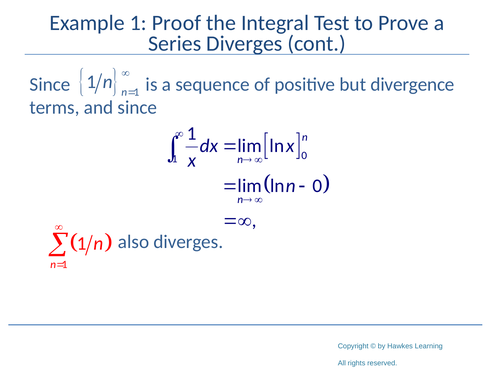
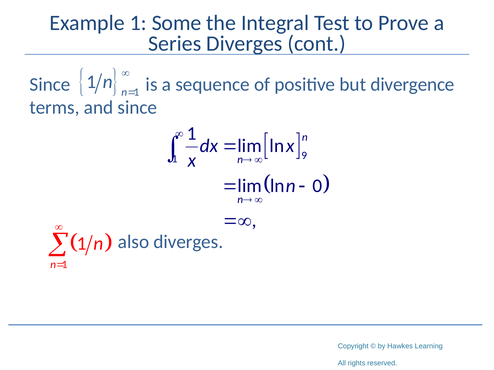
Proof: Proof -> Some
0 at (304, 156): 0 -> 9
